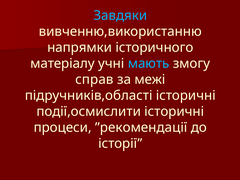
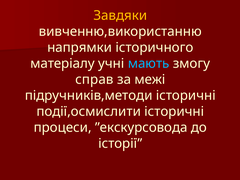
Завдяки colour: light blue -> yellow
підручників,області: підручників,області -> підручників,методи
”рекомендації: ”рекомендації -> ”екскурсовода
